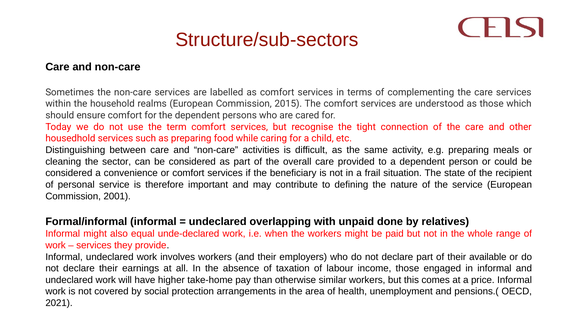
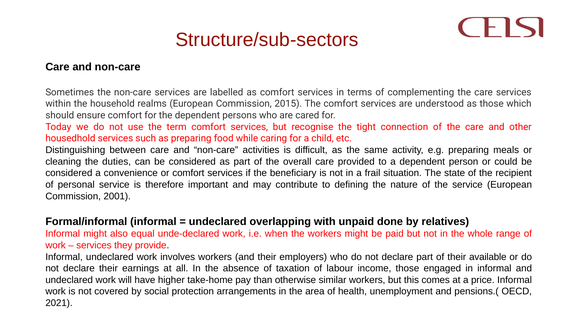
sector: sector -> duties
